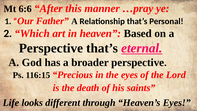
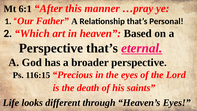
6:6: 6:6 -> 6:1
